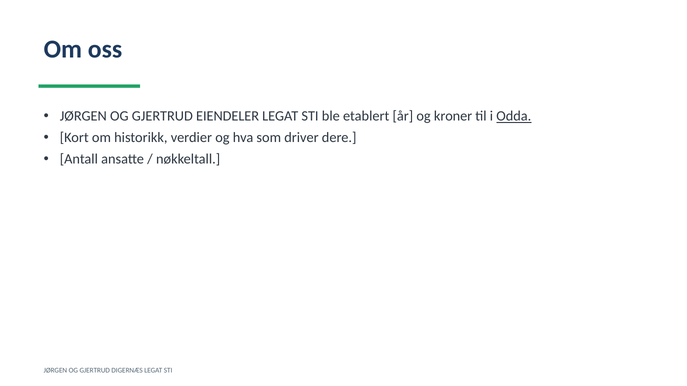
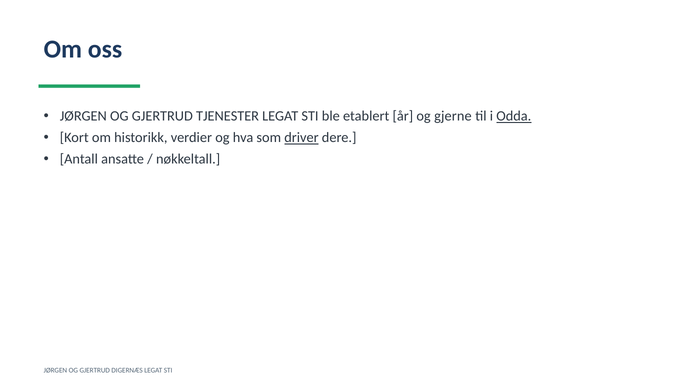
EIENDELER: EIENDELER -> TJENESTER
kroner: kroner -> gjerne
driver underline: none -> present
